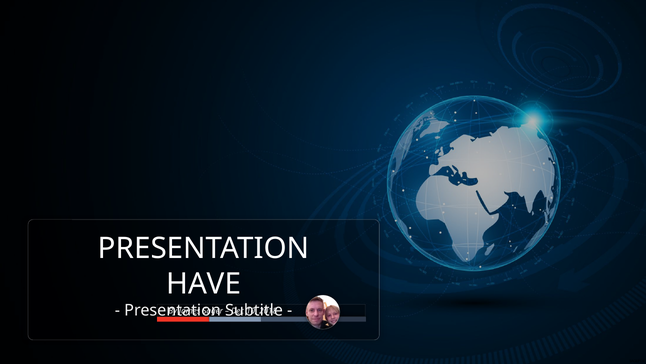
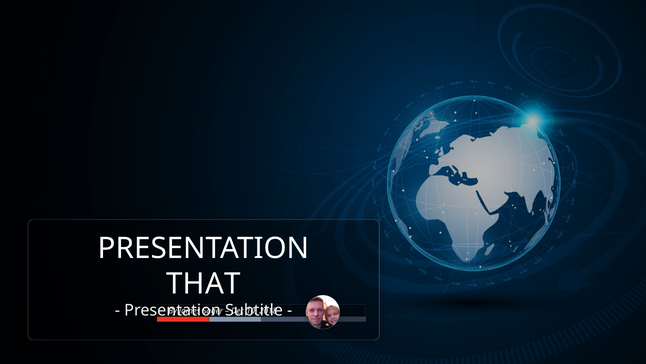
HAVE: HAVE -> THAT
